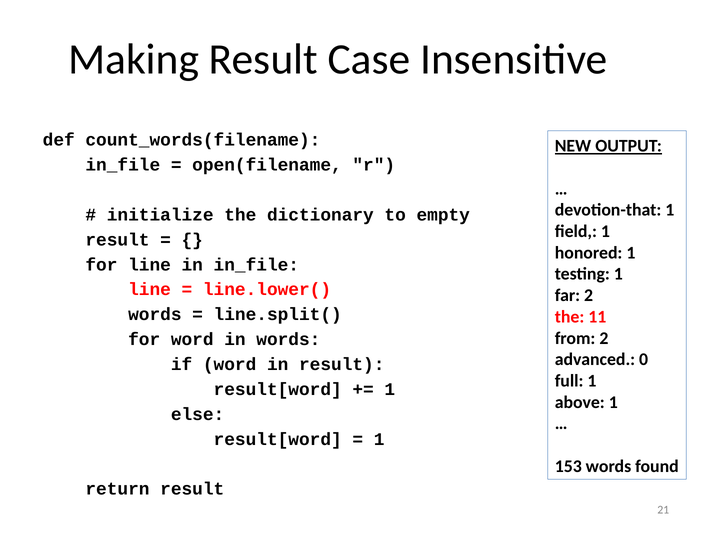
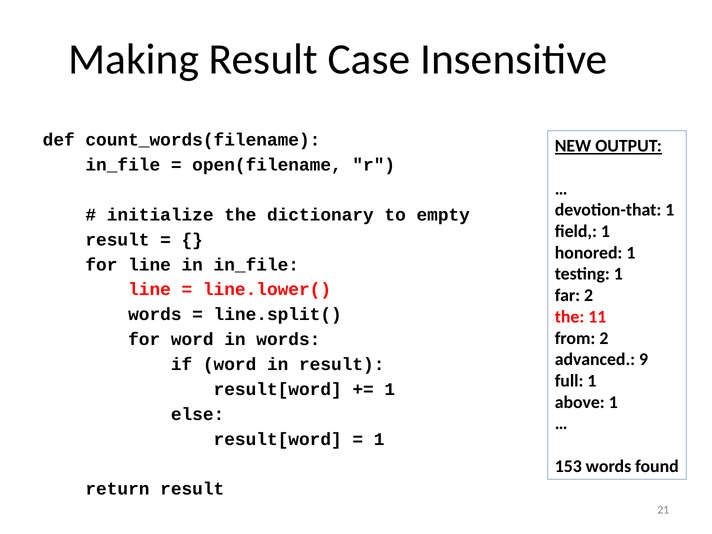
0: 0 -> 9
